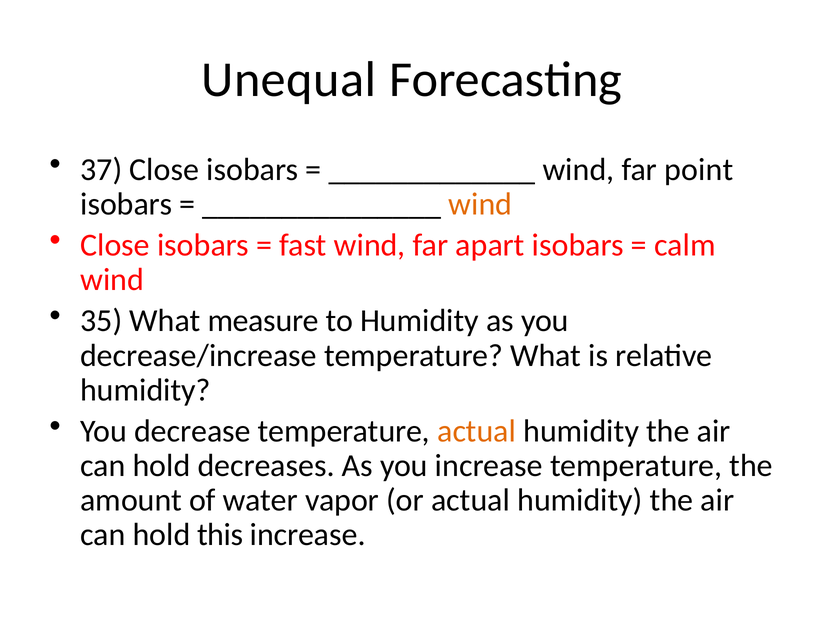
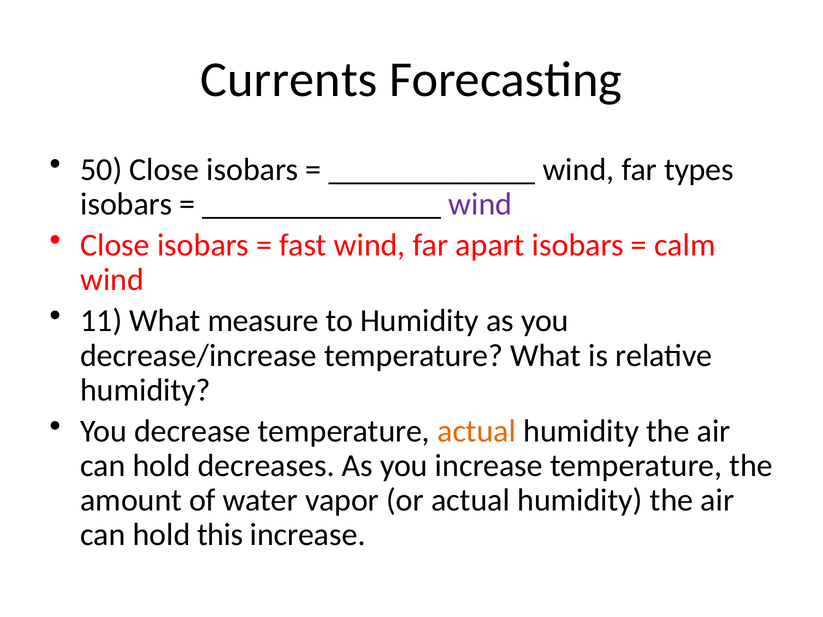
Unequal: Unequal -> Currents
37: 37 -> 50
point: point -> types
wind at (480, 204) colour: orange -> purple
35: 35 -> 11
